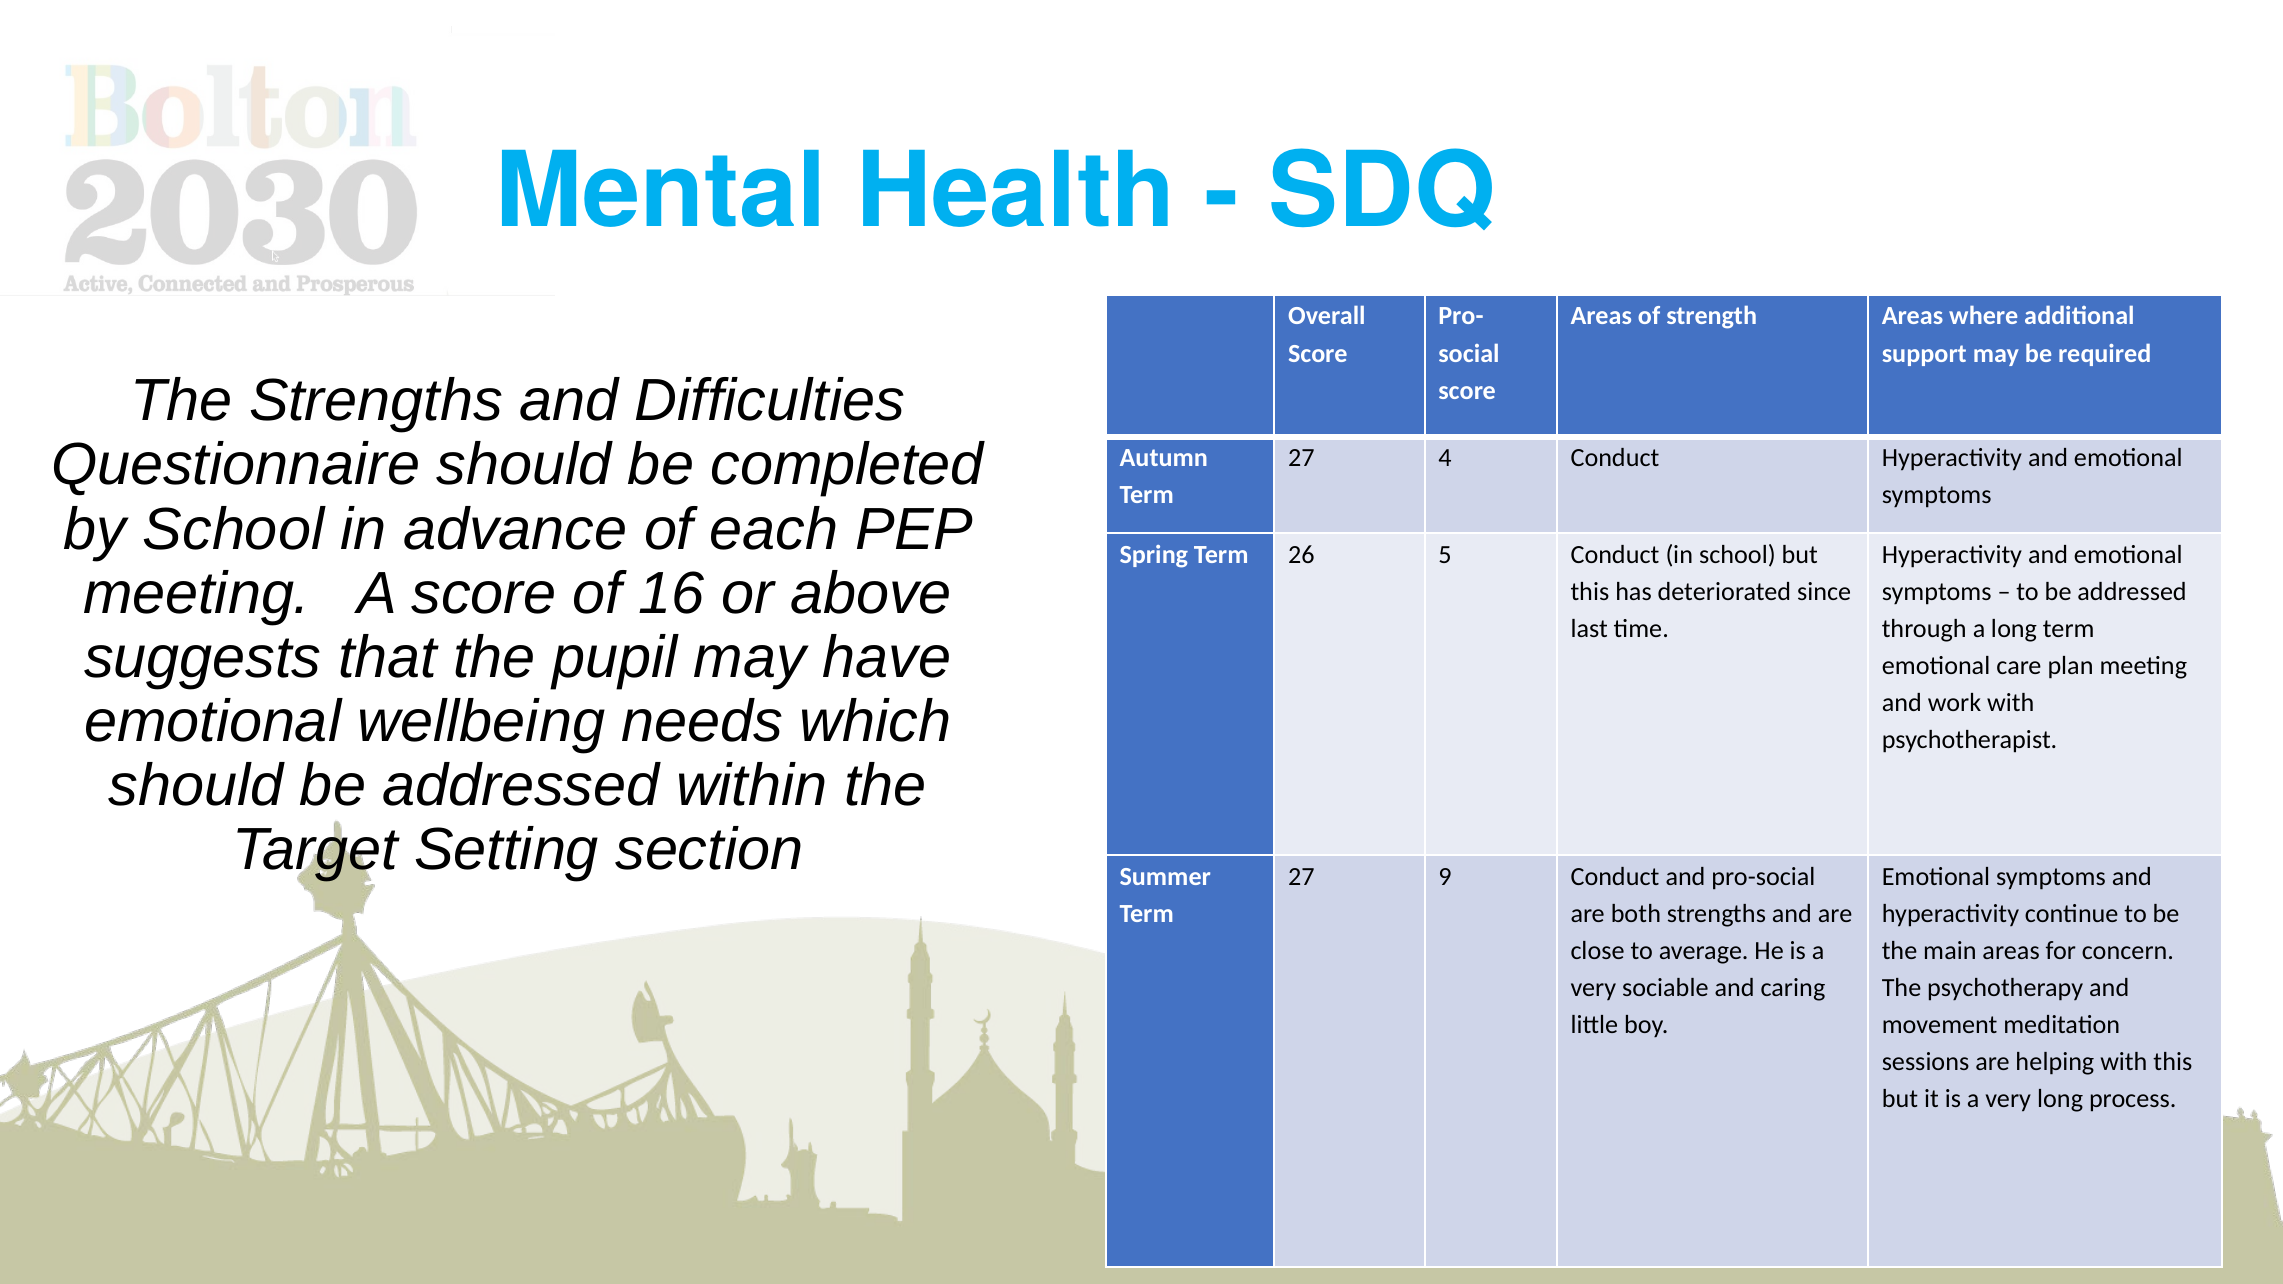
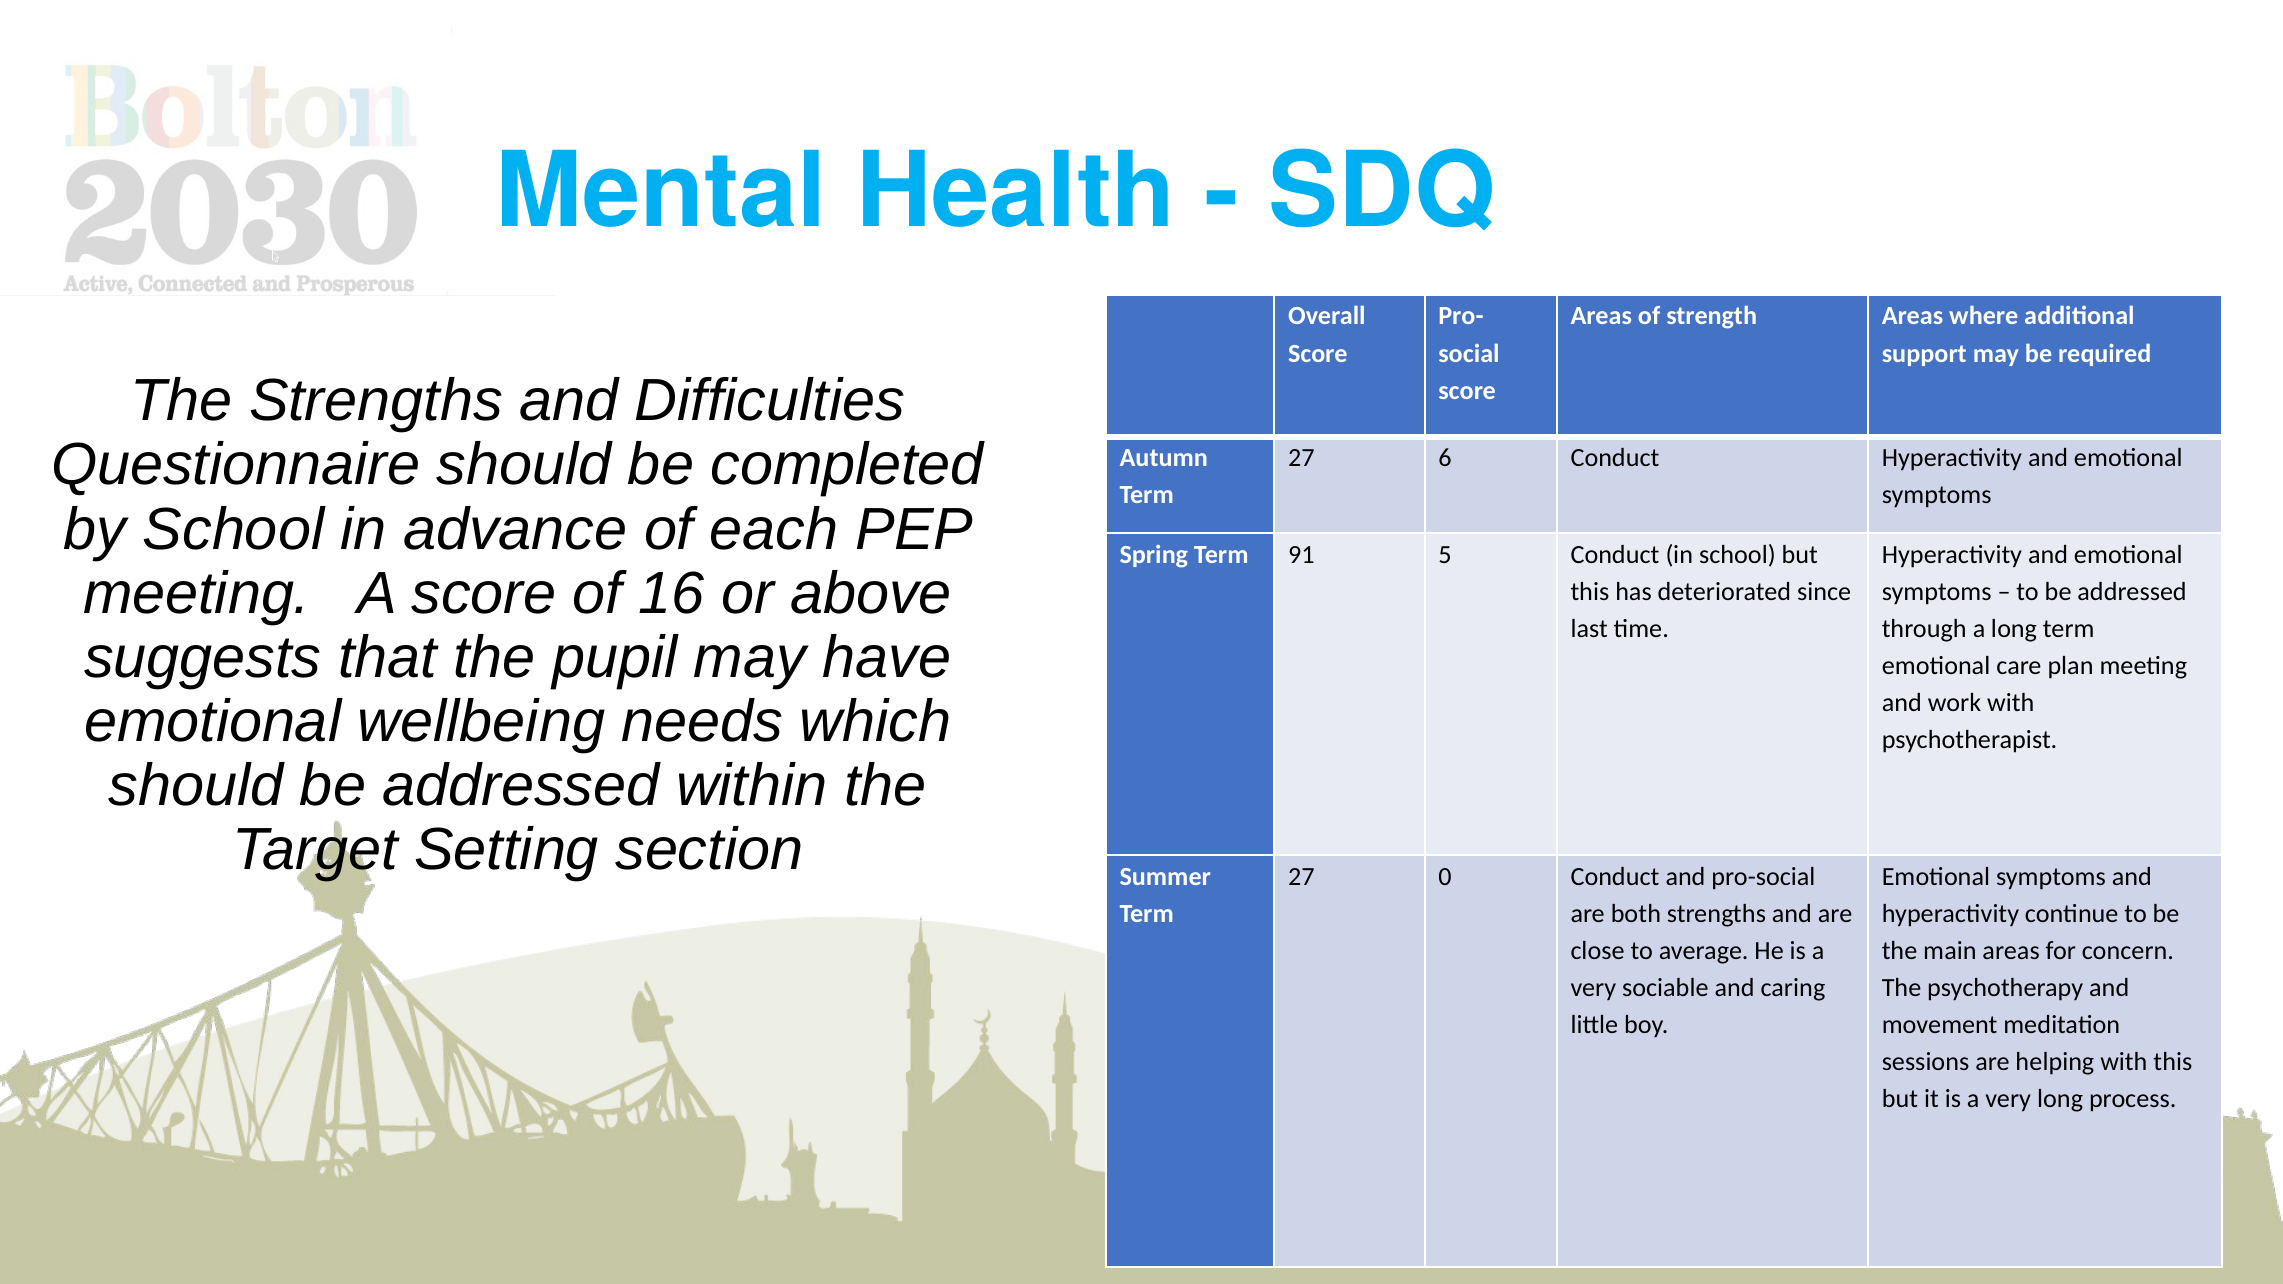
4: 4 -> 6
26: 26 -> 91
9: 9 -> 0
